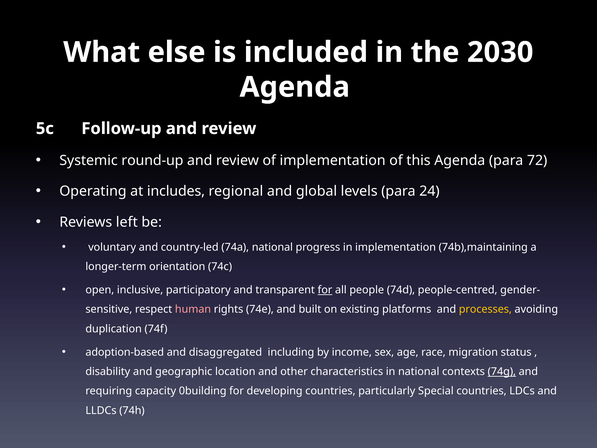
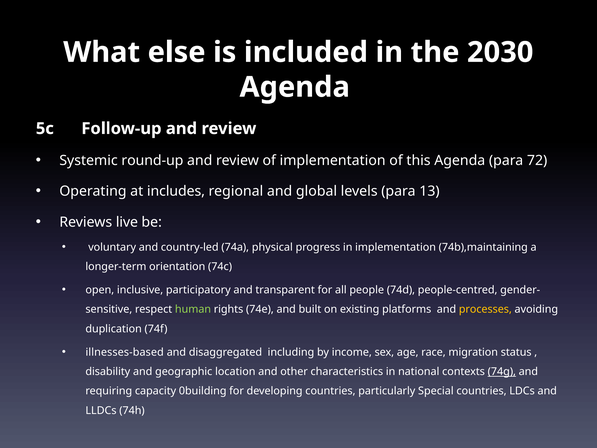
24: 24 -> 13
left: left -> live
74a national: national -> physical
for at (325, 290) underline: present -> none
human colour: pink -> light green
adoption-based: adoption-based -> illnesses-based
